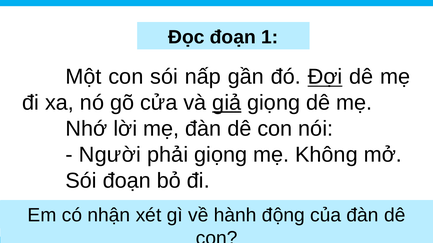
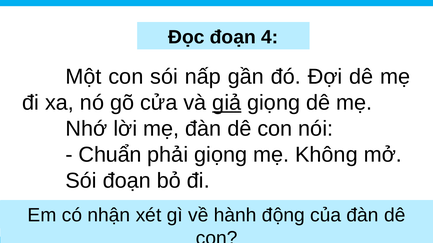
1: 1 -> 4
Đợi underline: present -> none
Người: Người -> Chuẩn
